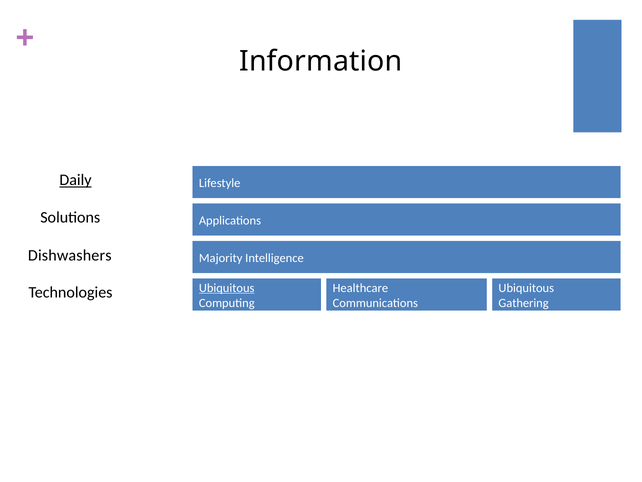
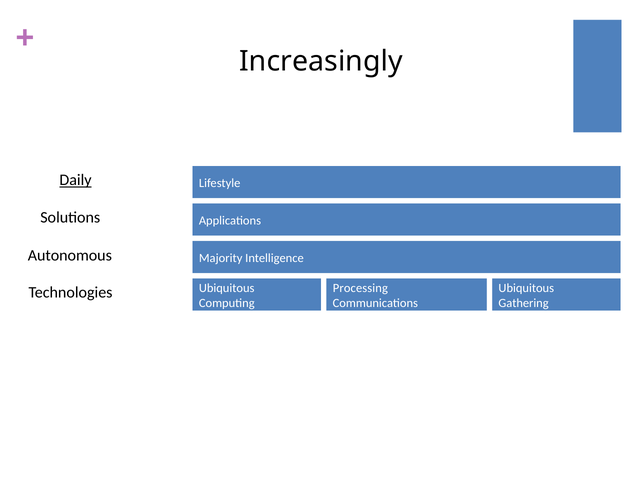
Information: Information -> Increasingly
Dishwashers: Dishwashers -> Autonomous
Ubiquitous at (227, 288) underline: present -> none
Healthcare: Healthcare -> Processing
